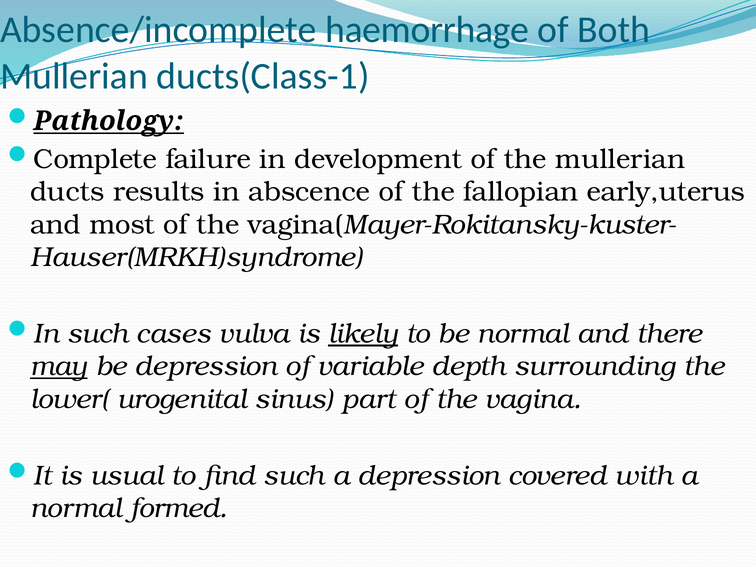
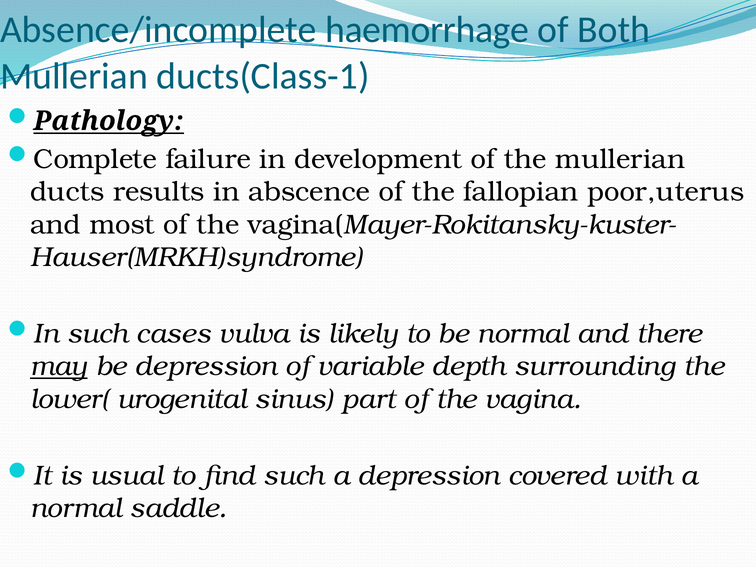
early,uterus: early,uterus -> poor,uterus
likely underline: present -> none
formed: formed -> saddle
